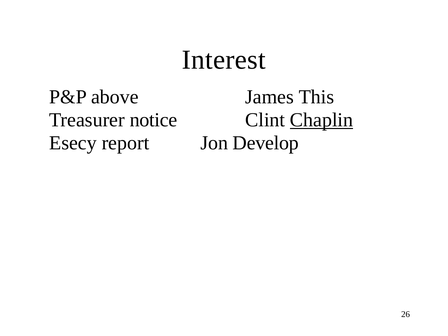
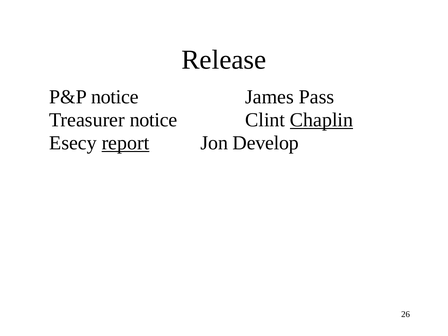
Interest: Interest -> Release
P&P above: above -> notice
This: This -> Pass
report underline: none -> present
